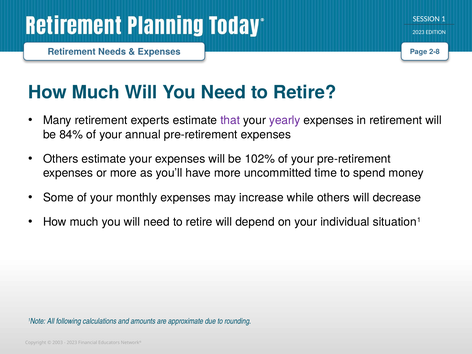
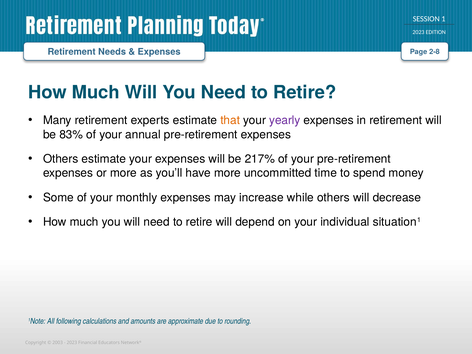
that colour: purple -> orange
84%: 84% -> 83%
102%: 102% -> 217%
